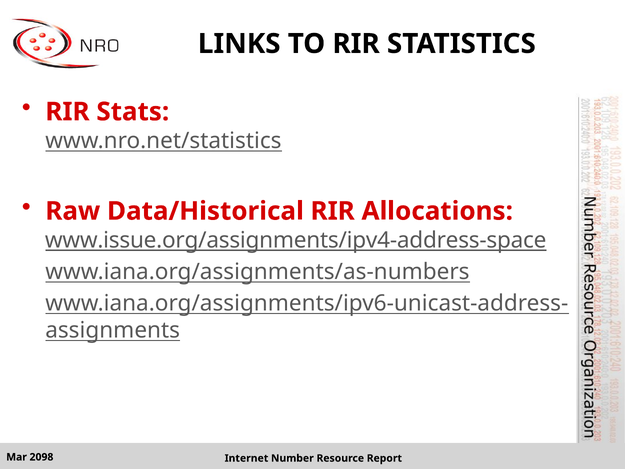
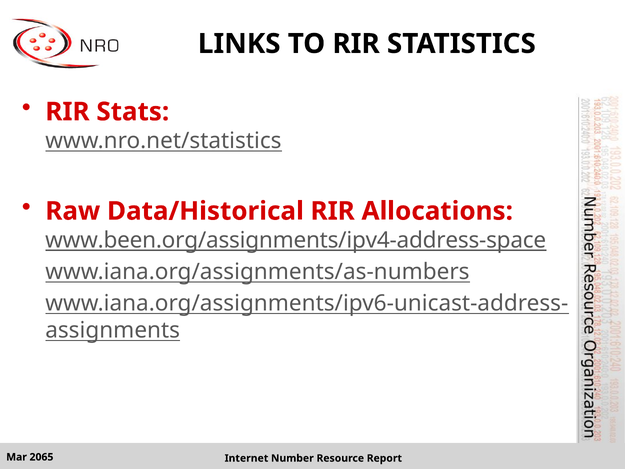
www.issue.org/assignments/ipv4-address-space: www.issue.org/assignments/ipv4-address-space -> www.been.org/assignments/ipv4-address-space
2098: 2098 -> 2065
